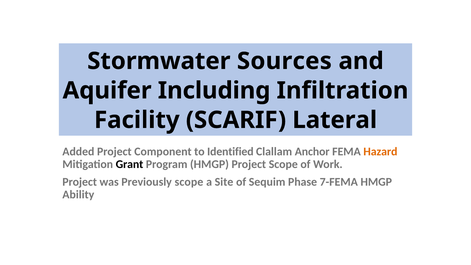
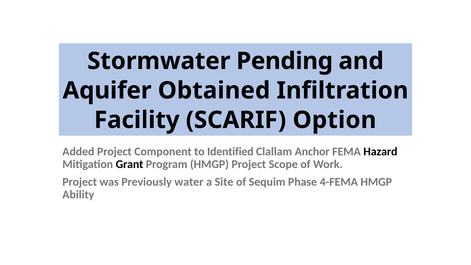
Sources: Sources -> Pending
Including: Including -> Obtained
Lateral: Lateral -> Option
Hazard colour: orange -> black
Previously scope: scope -> water
7-FEMA: 7-FEMA -> 4-FEMA
